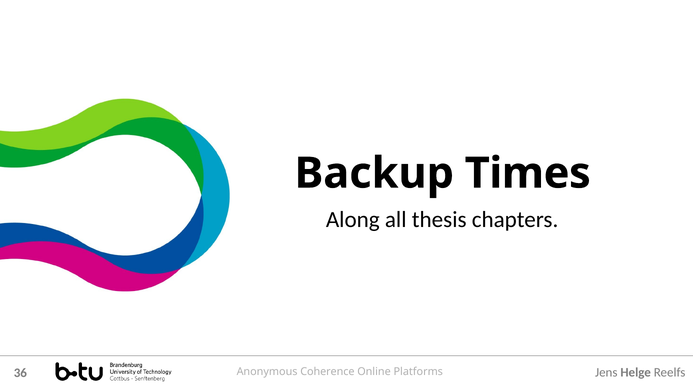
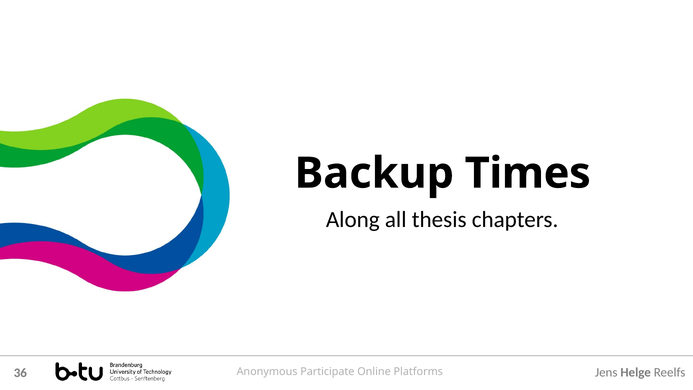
Coherence: Coherence -> Participate
